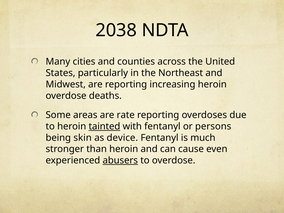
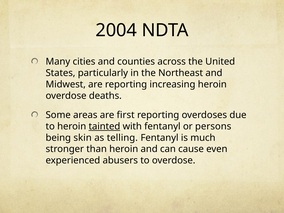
2038: 2038 -> 2004
rate: rate -> first
device: device -> telling
abusers underline: present -> none
